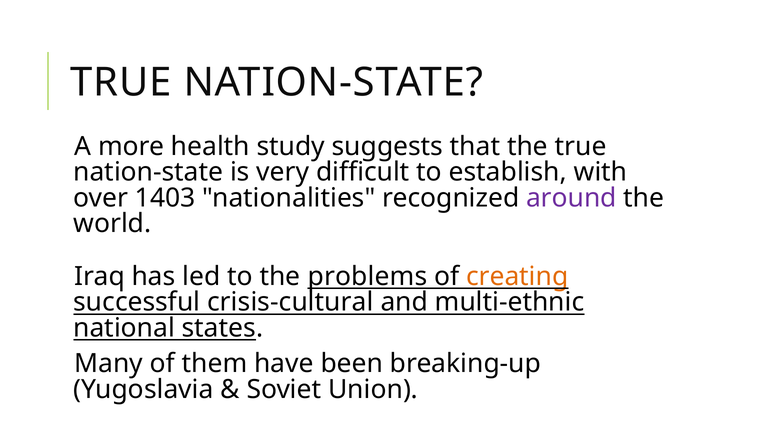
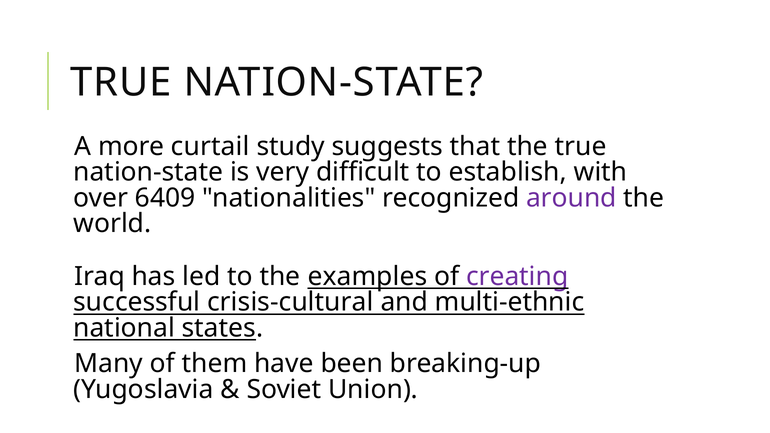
health: health -> curtail
1403: 1403 -> 6409
problems: problems -> examples
creating colour: orange -> purple
